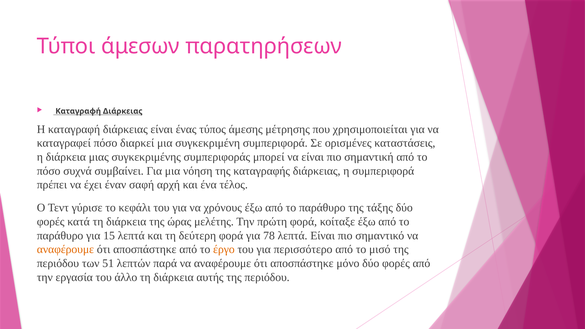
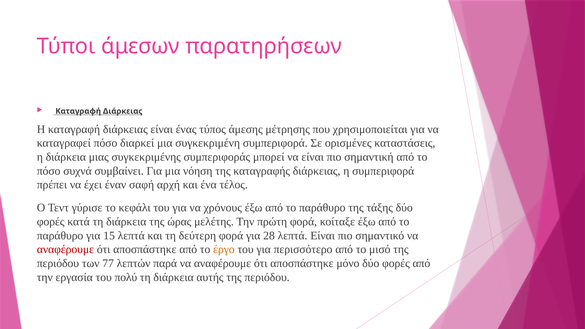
78: 78 -> 28
αναφέρουμε at (65, 249) colour: orange -> red
51: 51 -> 77
άλλο: άλλο -> πολύ
